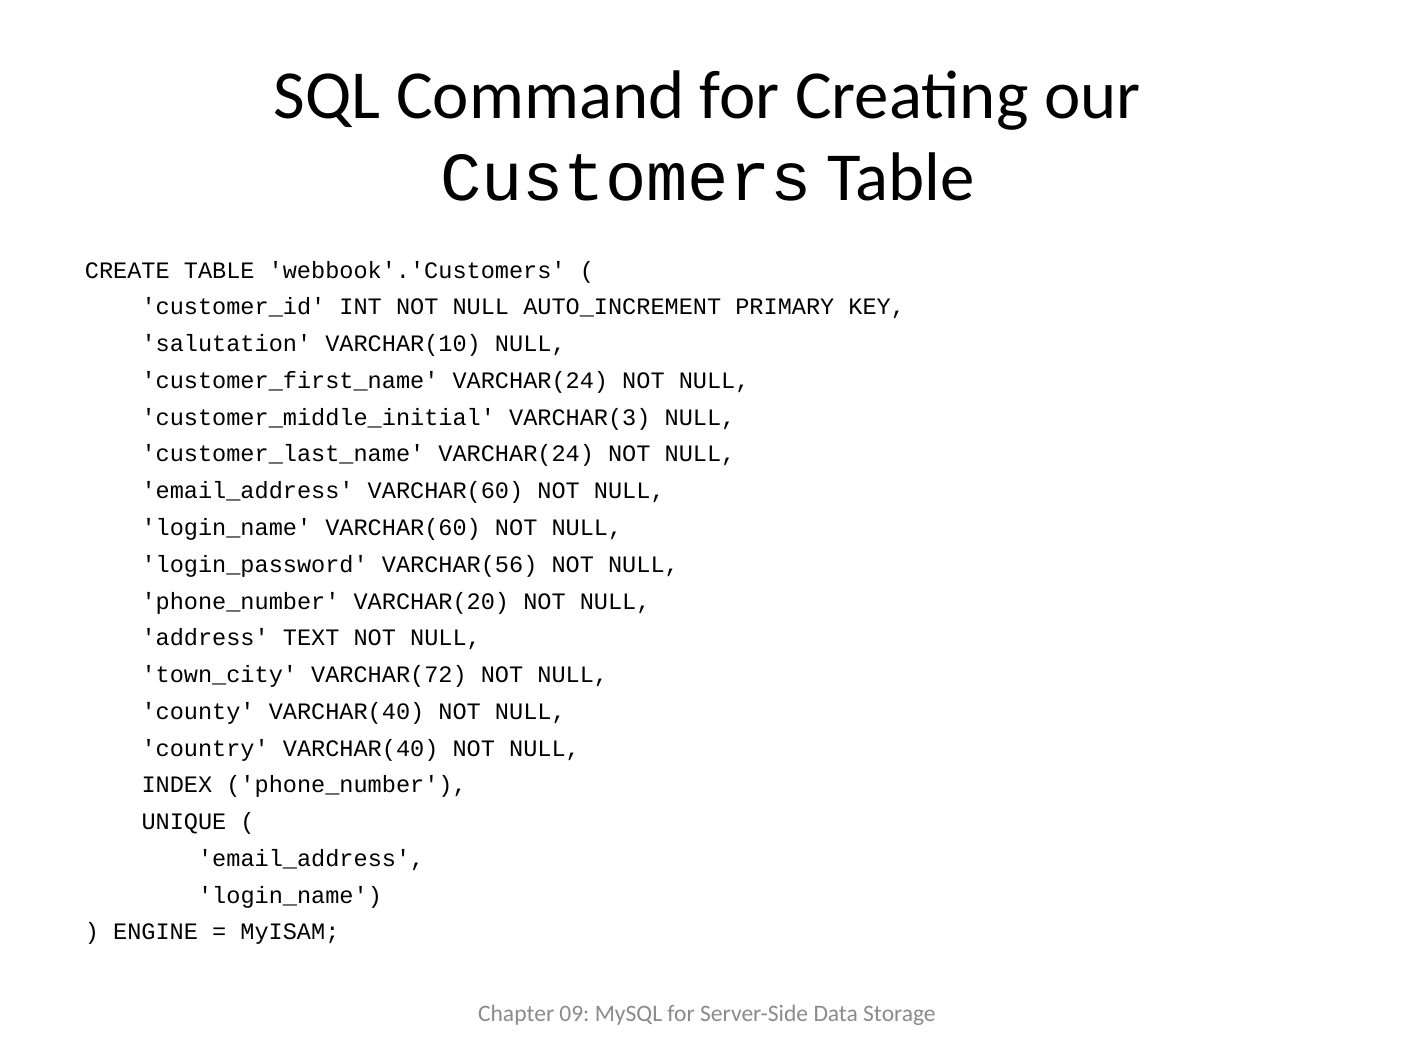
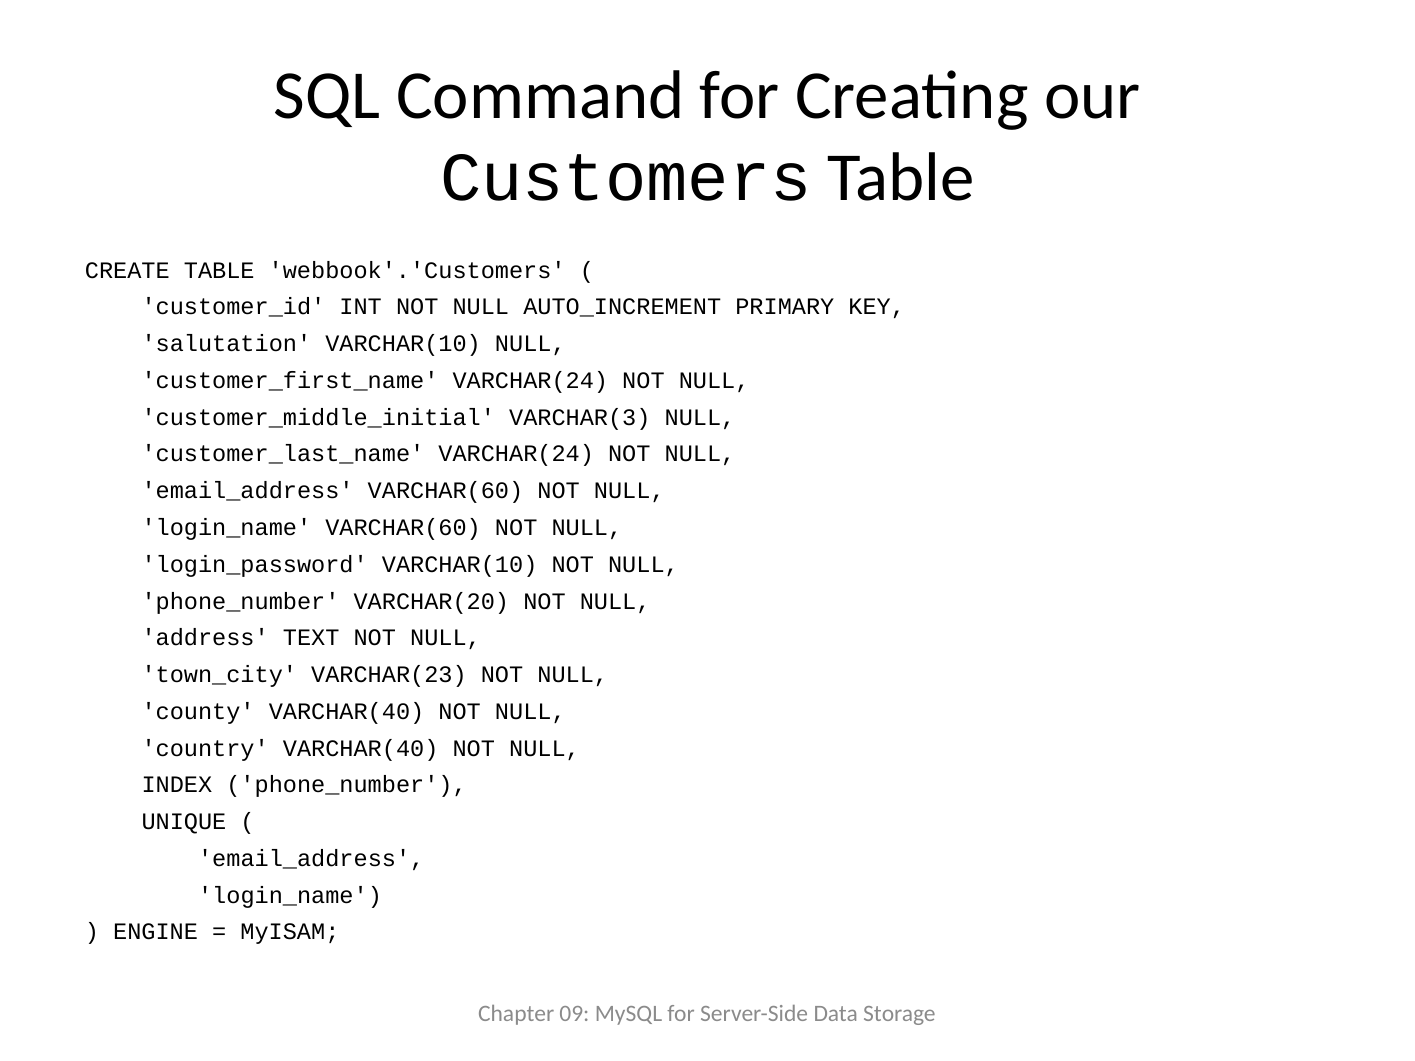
login_password VARCHAR(56: VARCHAR(56 -> VARCHAR(10
VARCHAR(72: VARCHAR(72 -> VARCHAR(23
